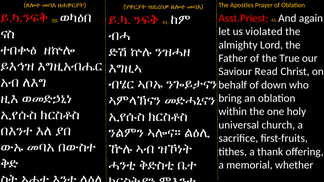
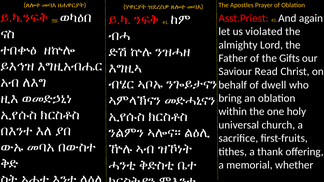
True: True -> Gifts
down: down -> dwell
